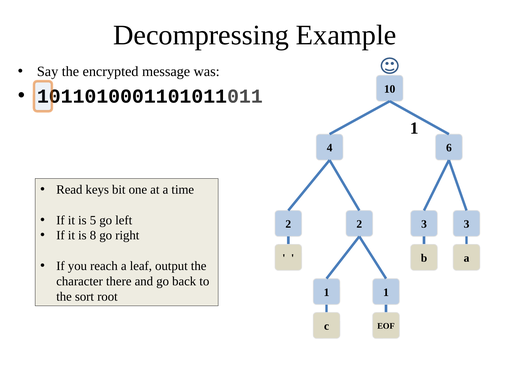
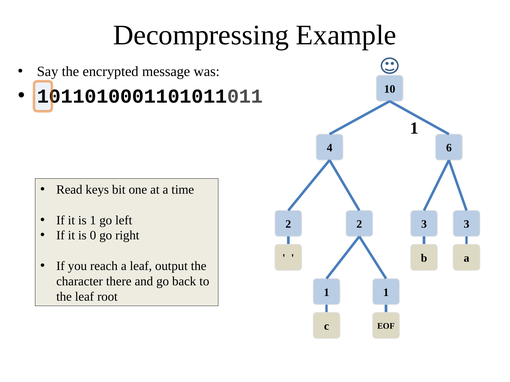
is 5: 5 -> 1
8: 8 -> 0
the sort: sort -> leaf
